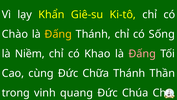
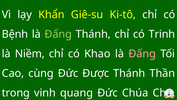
Chào: Chào -> Bệnh
Đấng at (58, 34) colour: yellow -> light green
Sống: Sống -> Trinh
Chữa: Chữa -> Được
